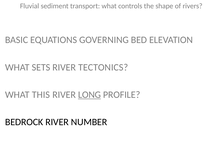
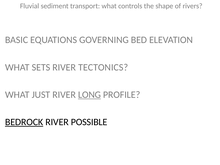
THIS: THIS -> JUST
BEDROCK underline: none -> present
NUMBER: NUMBER -> POSSIBLE
